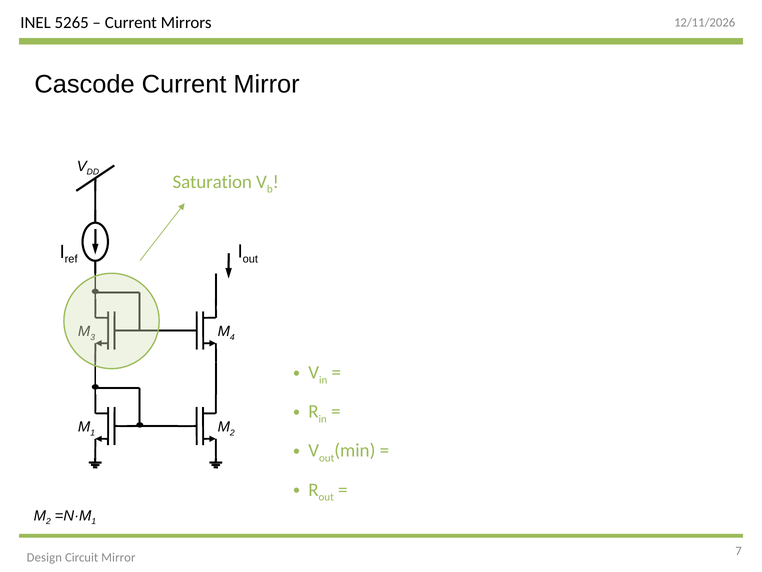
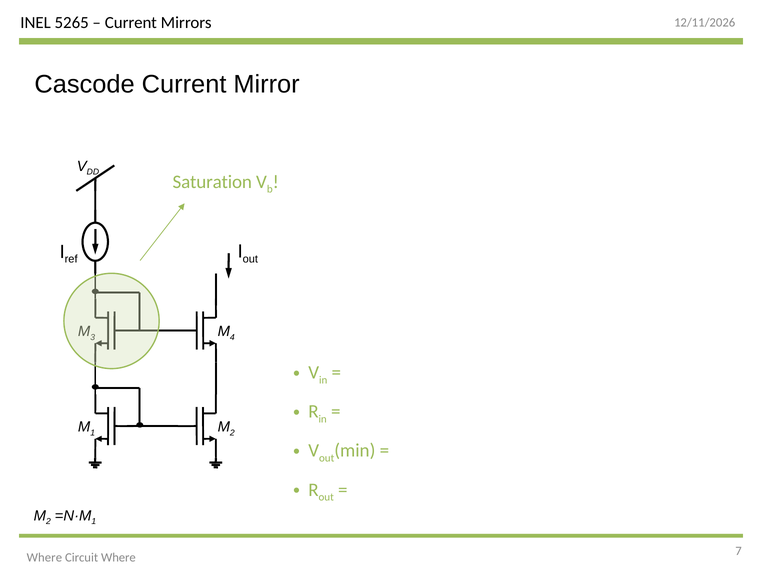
Design at (44, 557): Design -> Where
Circuit Mirror: Mirror -> Where
